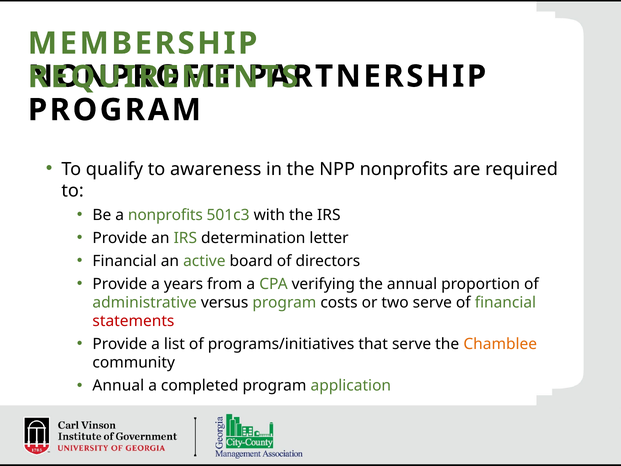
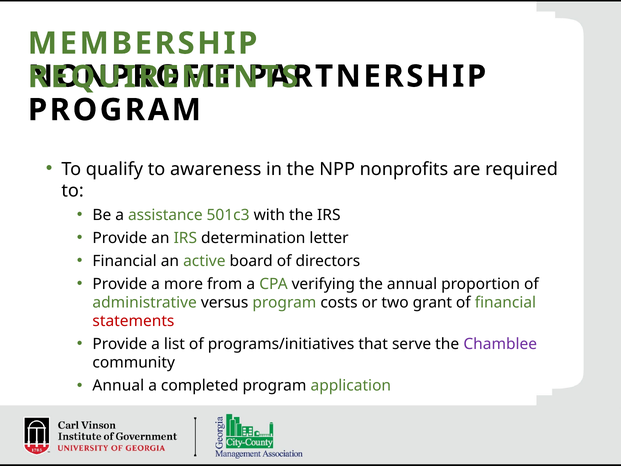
a nonprofits: nonprofits -> assistance
years: years -> more
two serve: serve -> grant
Chamblee colour: orange -> purple
